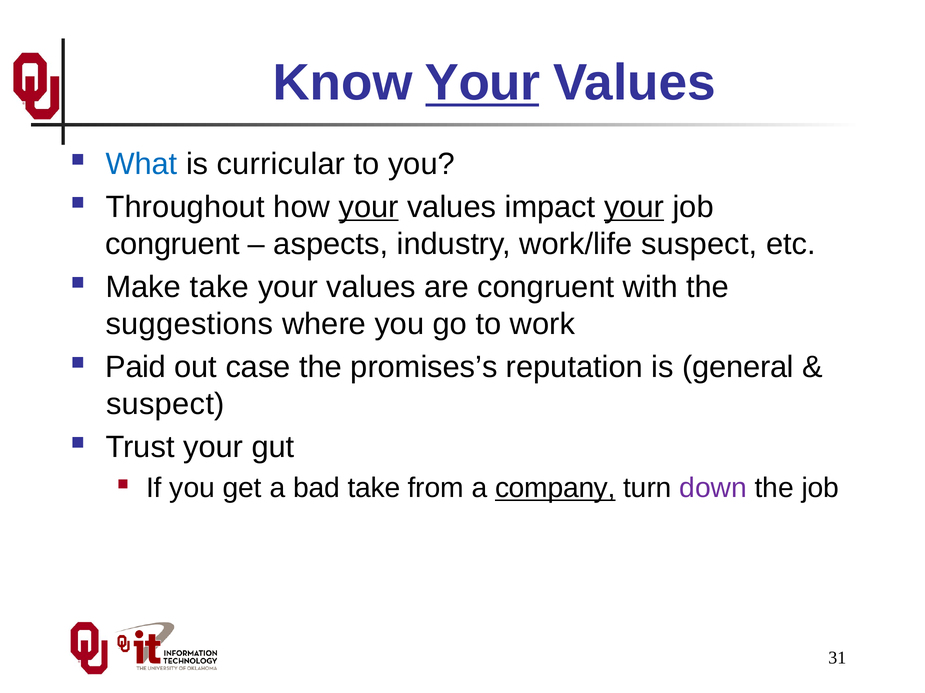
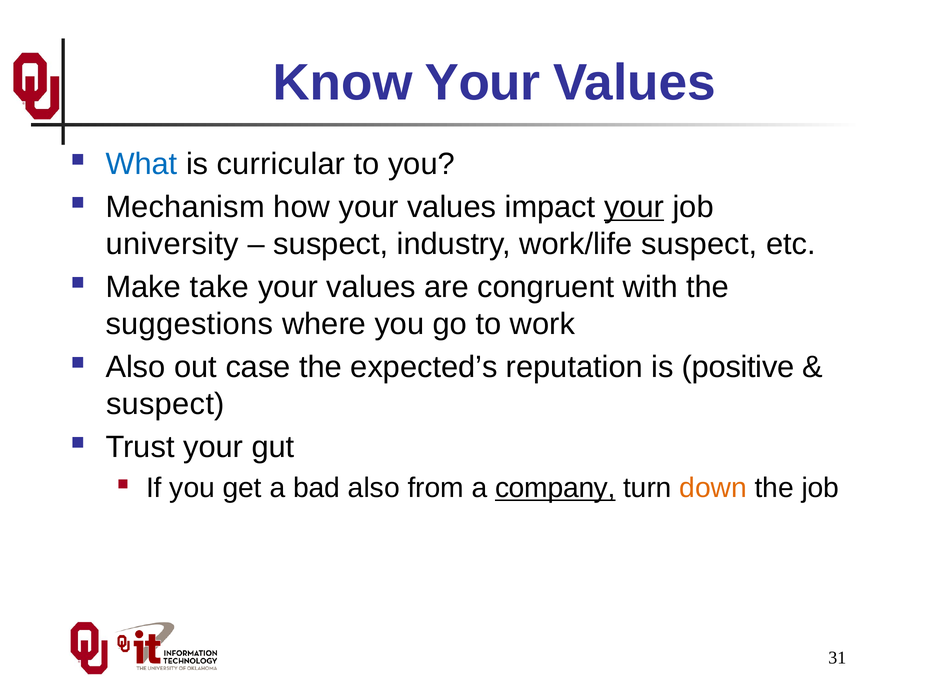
Your at (483, 83) underline: present -> none
Throughout: Throughout -> Mechanism
your at (369, 207) underline: present -> none
congruent at (173, 244): congruent -> university
aspects at (331, 244): aspects -> suspect
Paid at (136, 368): Paid -> Also
promises’s: promises’s -> expected’s
general: general -> positive
bad take: take -> also
down colour: purple -> orange
